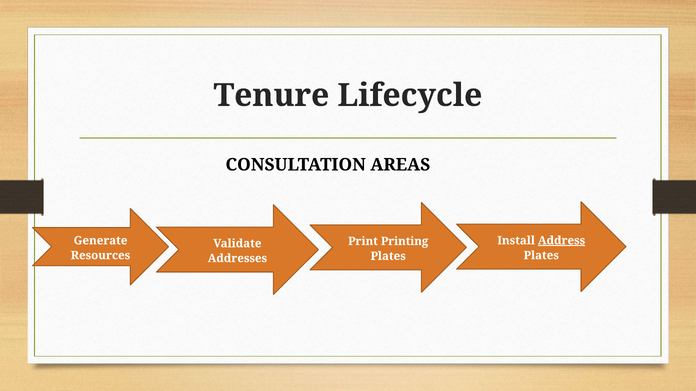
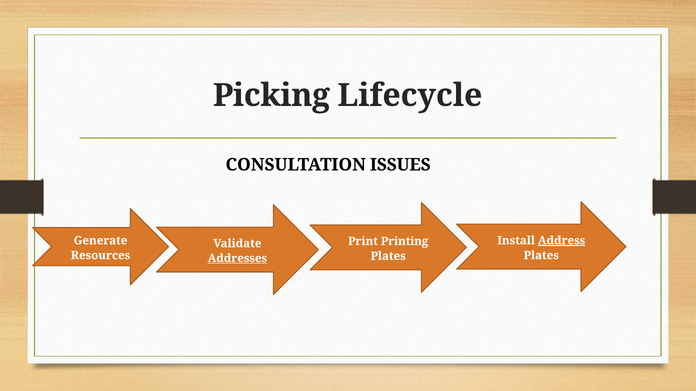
Tenure: Tenure -> Picking
AREAS: AREAS -> ISSUES
Addresses underline: none -> present
